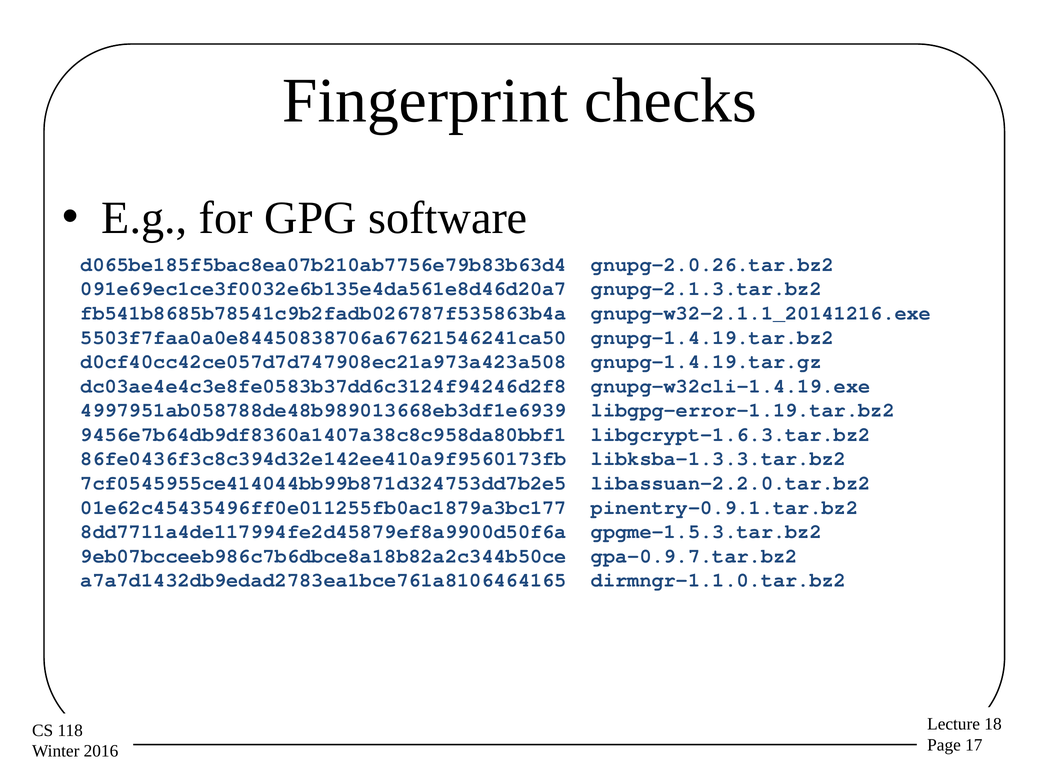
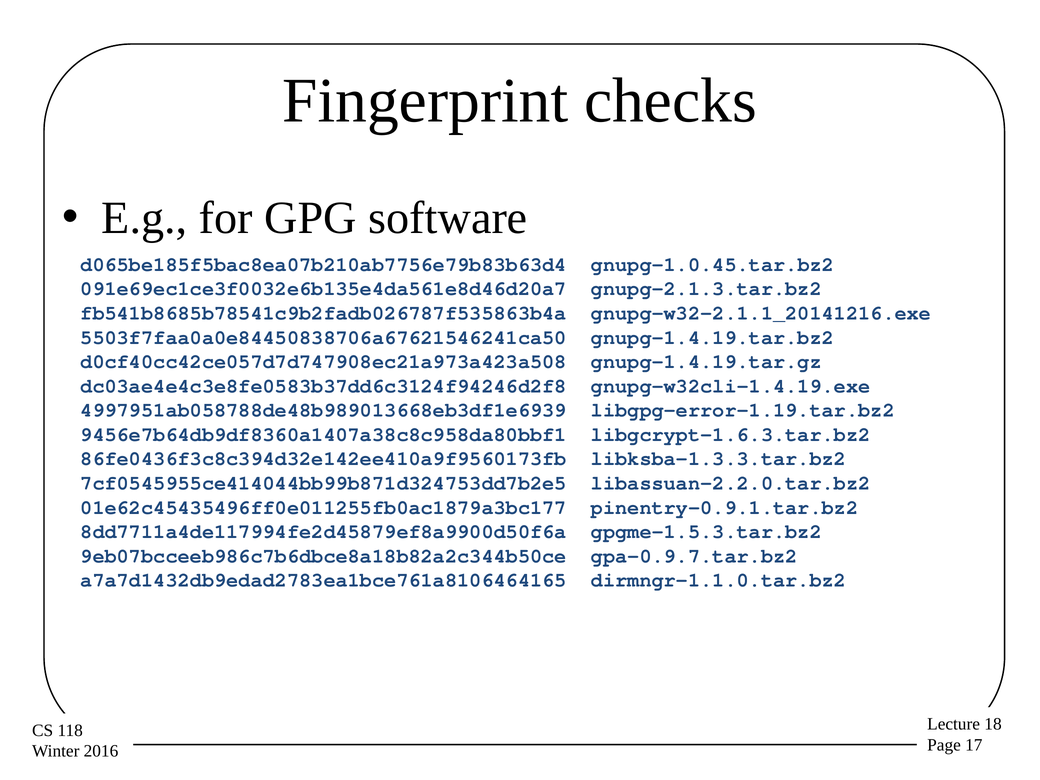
gnupg-2.0.26.tar.bz2: gnupg-2.0.26.tar.bz2 -> gnupg-1.0.45.tar.bz2
